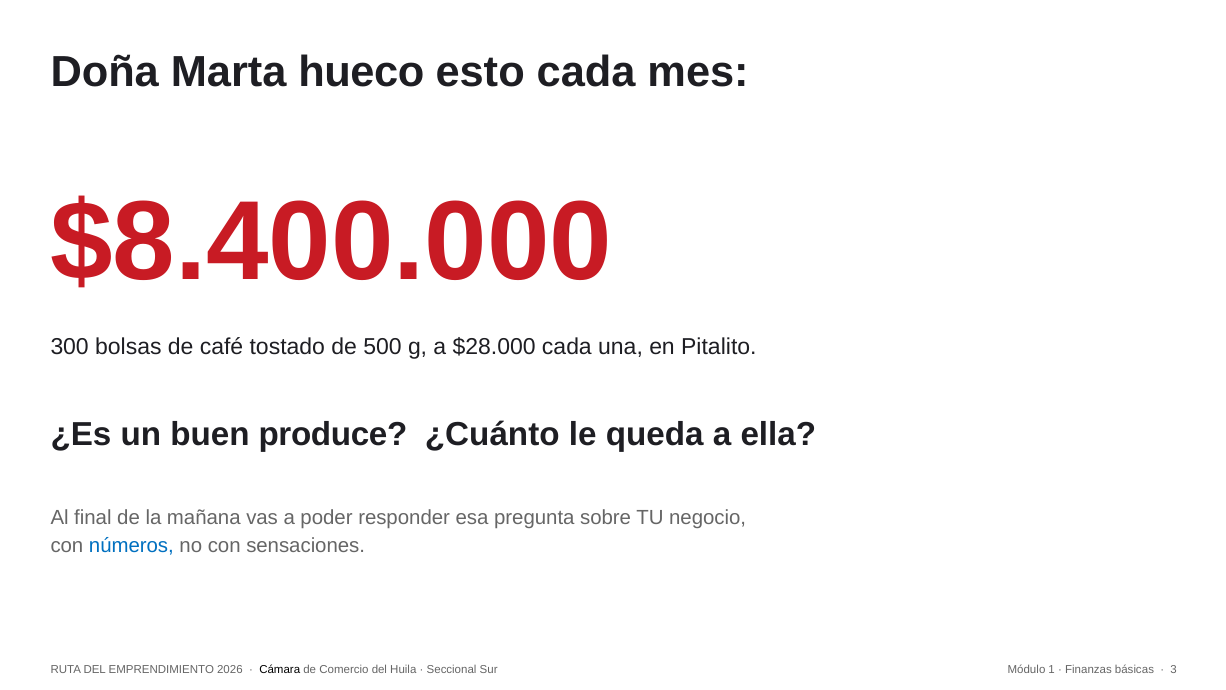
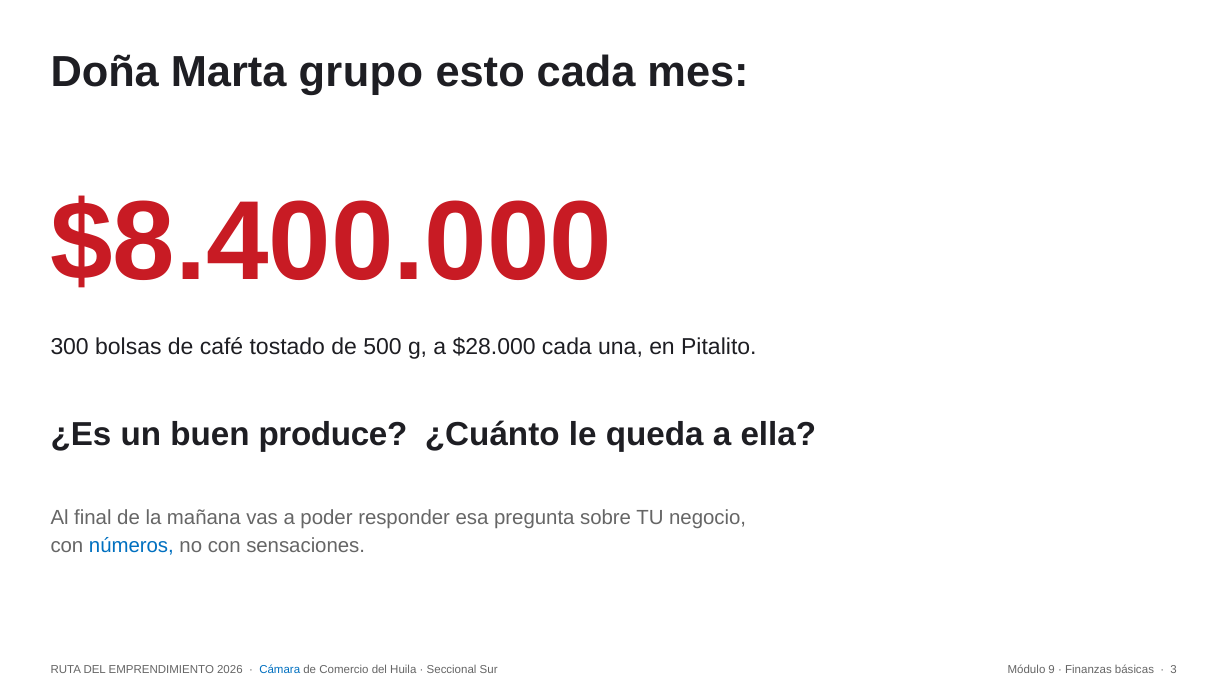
hueco: hueco -> grupo
Cámara colour: black -> blue
1: 1 -> 9
